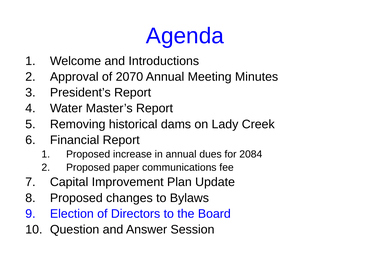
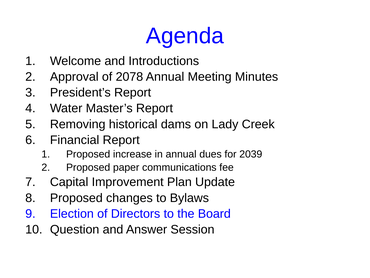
2070: 2070 -> 2078
2084: 2084 -> 2039
